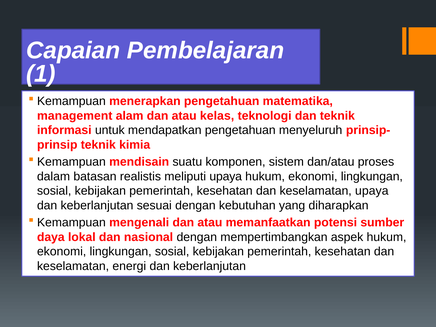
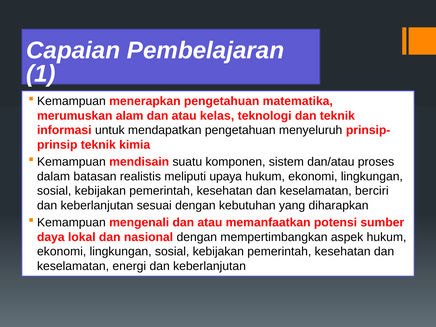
management: management -> merumuskan
keselamatan upaya: upaya -> berciri
